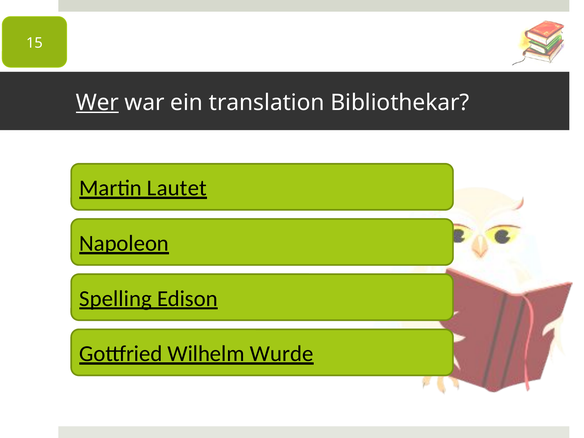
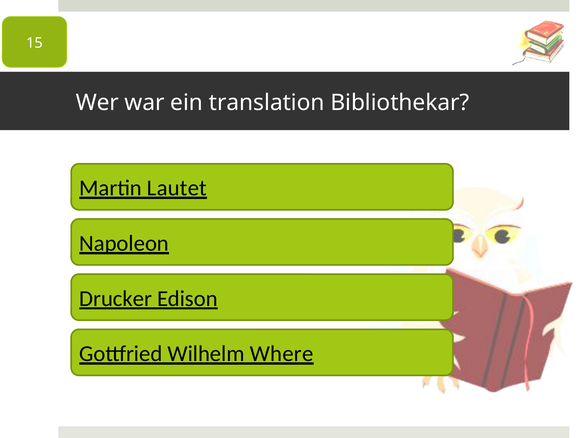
Wer underline: present -> none
Spelling: Spelling -> Drucker
Wurde: Wurde -> Where
